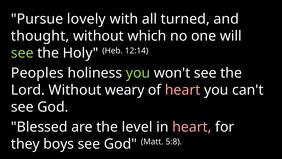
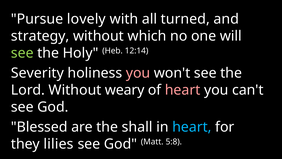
thought: thought -> strategy
Peoples: Peoples -> Severity
you at (138, 73) colour: light green -> pink
level: level -> shall
heart at (192, 127) colour: pink -> light blue
boys: boys -> lilies
